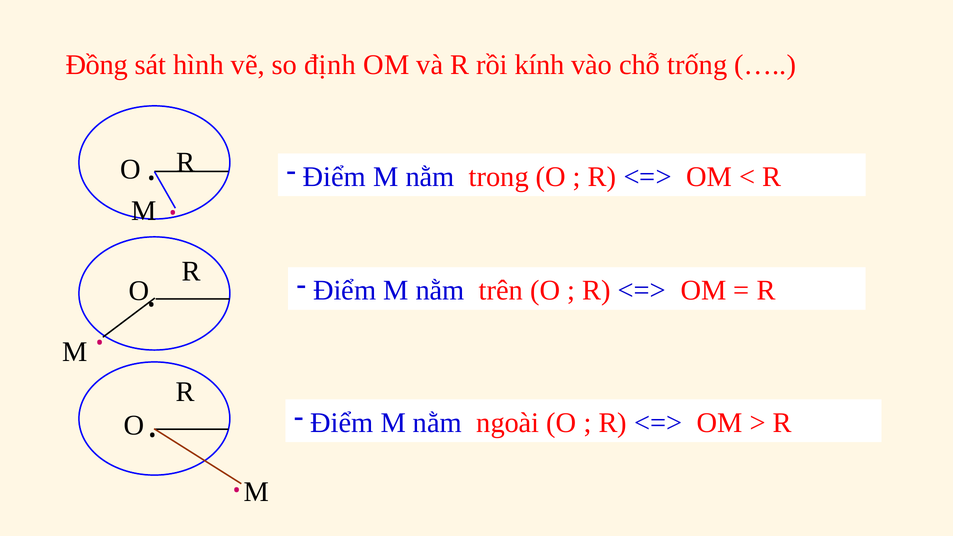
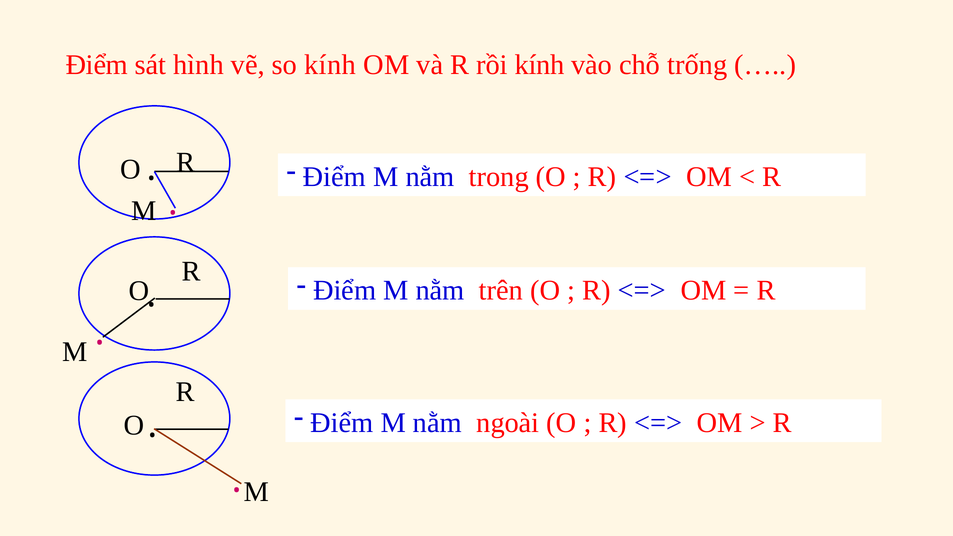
Đồng at (97, 65): Đồng -> Điểm
so định: định -> kính
